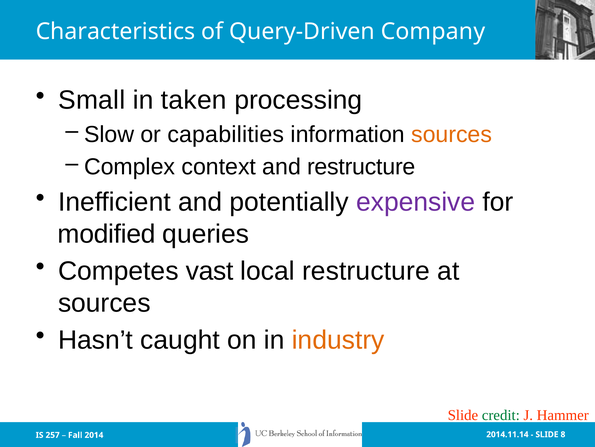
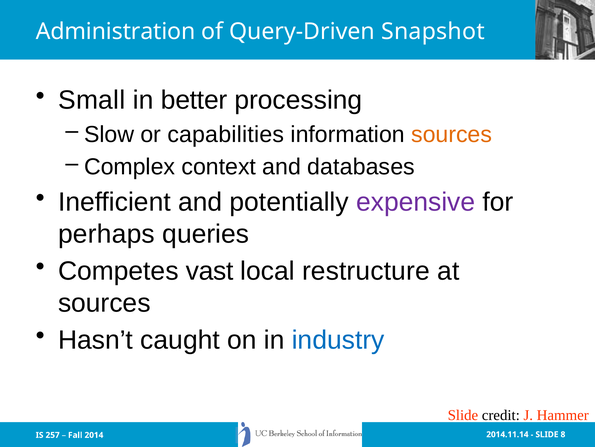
Characteristics: Characteristics -> Administration
Company: Company -> Snapshot
taken: taken -> better
and restructure: restructure -> databases
modified: modified -> perhaps
industry colour: orange -> blue
credit colour: green -> black
